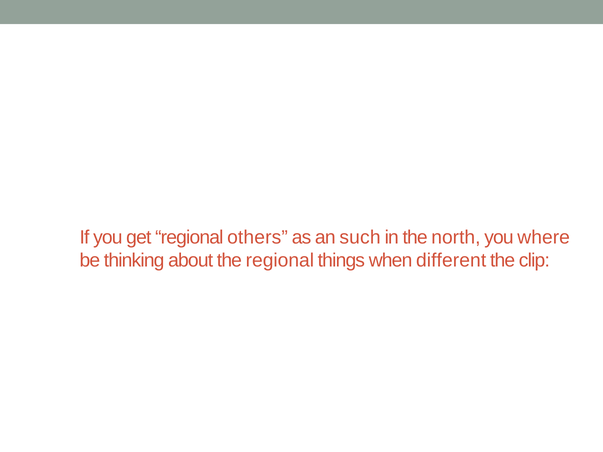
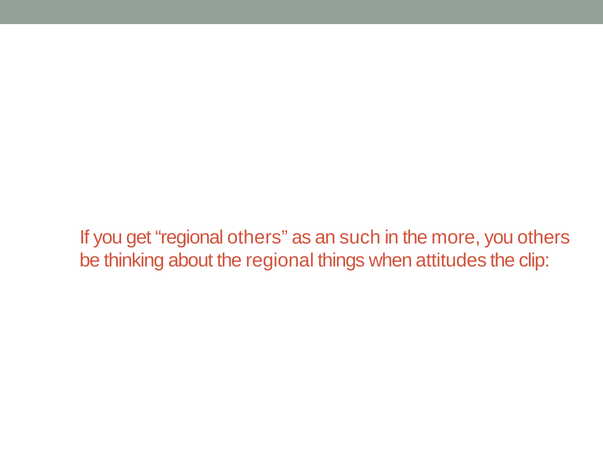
north: north -> more
you where: where -> others
different: different -> attitudes
